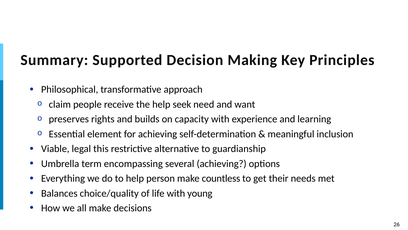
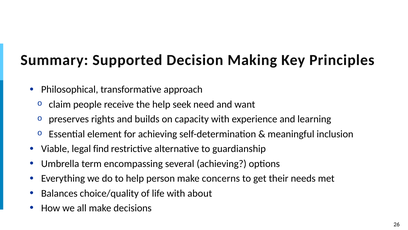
this: this -> find
countless: countless -> concerns
young: young -> about
